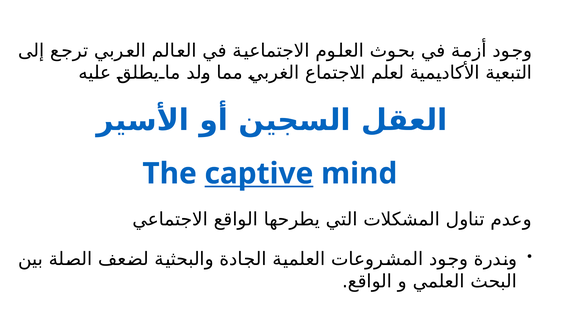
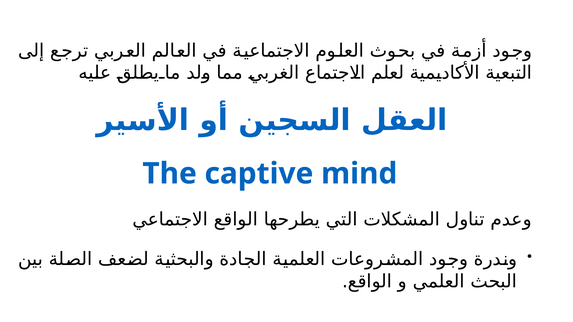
captive underline: present -> none
